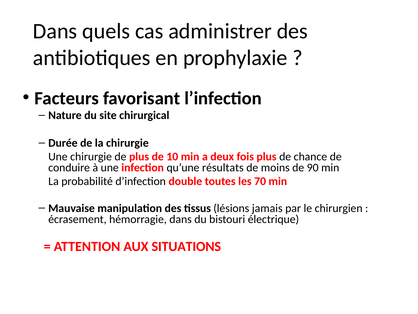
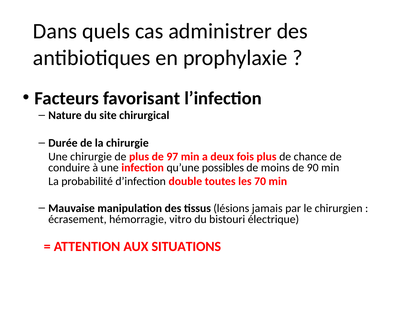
10: 10 -> 97
résultats: résultats -> possibles
hémorragie dans: dans -> vitro
